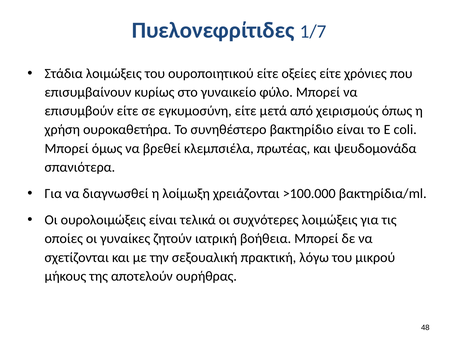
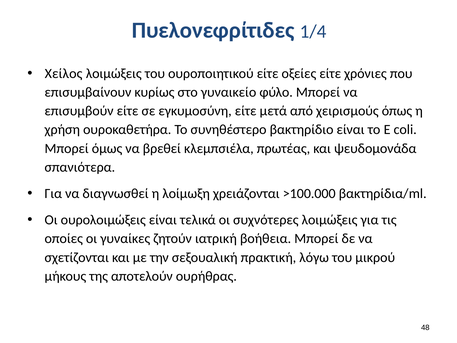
1/7: 1/7 -> 1/4
Στάδια: Στάδια -> Χείλος
